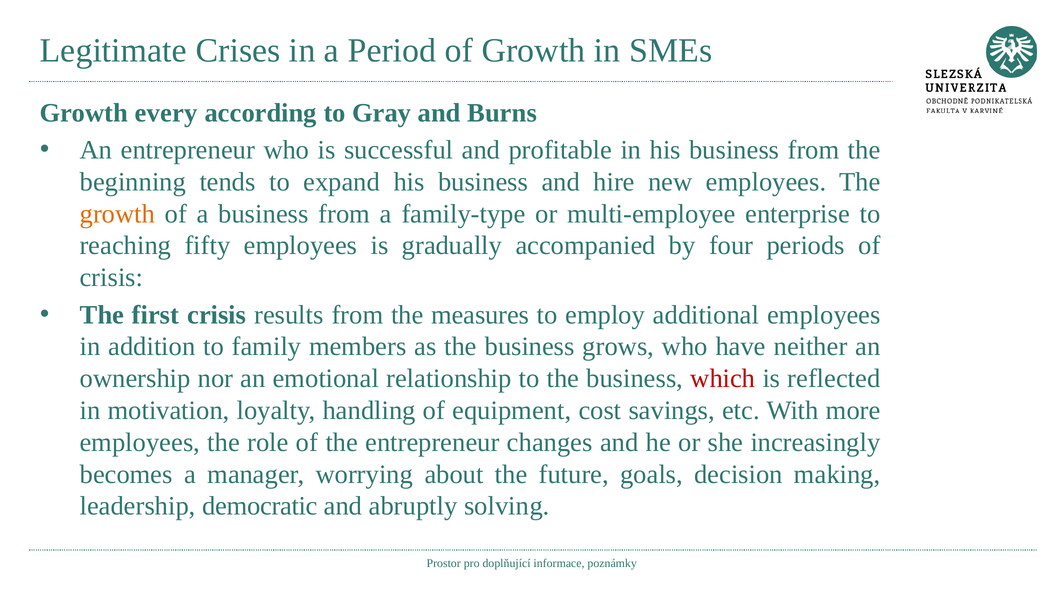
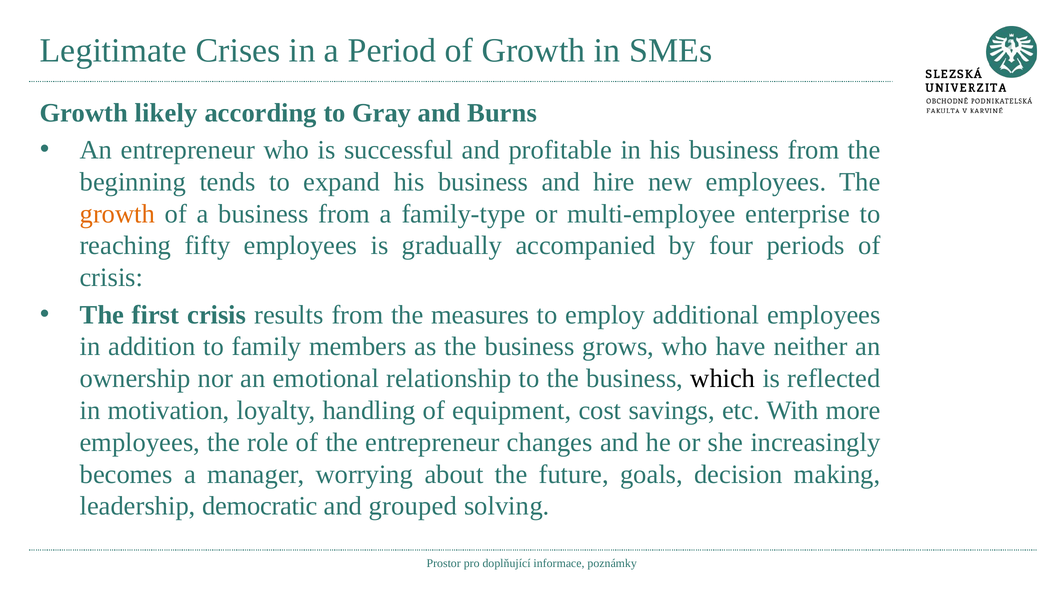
every: every -> likely
which colour: red -> black
abruptly: abruptly -> grouped
